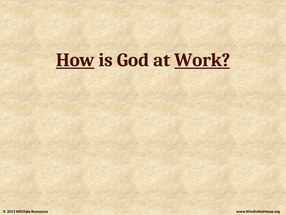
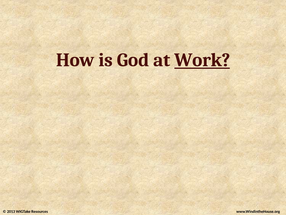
How underline: present -> none
